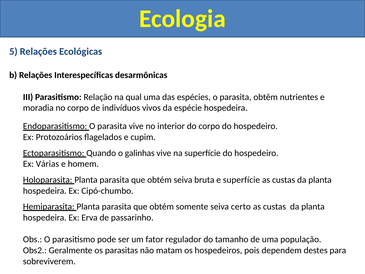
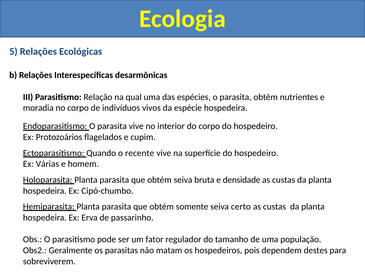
galinhas: galinhas -> recente
e superfície: superfície -> densidade
